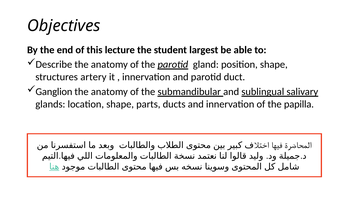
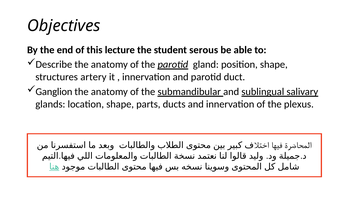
largest: largest -> serous
papilla: papilla -> plexus
